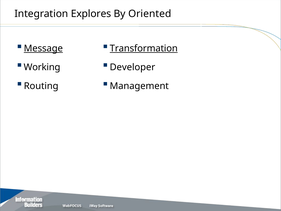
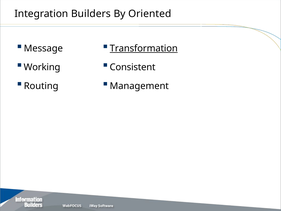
Integration Explores: Explores -> Builders
Message underline: present -> none
Developer: Developer -> Consistent
